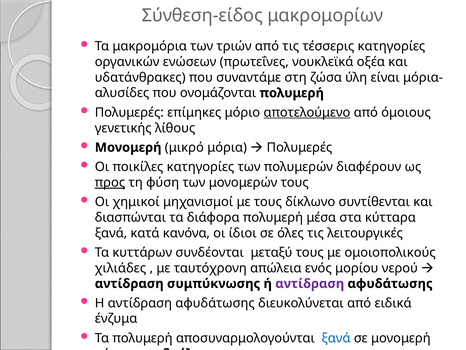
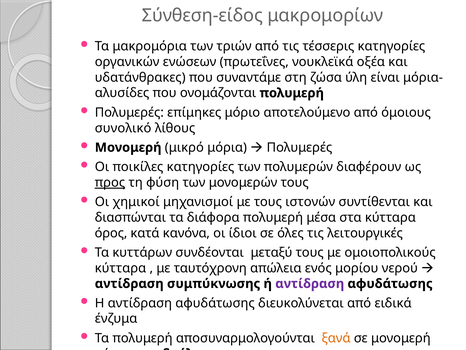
αποτελούμενο underline: present -> none
γενετικής: γενετικής -> συνολικό
δίκλωνο: δίκλωνο -> ιστονών
ξανά at (111, 233): ξανά -> όρος
χιλιάδες at (120, 268): χιλιάδες -> κύτταρα
ξανά at (336, 338) colour: blue -> orange
